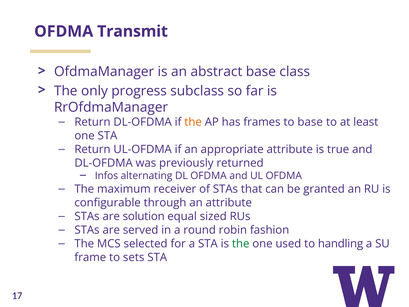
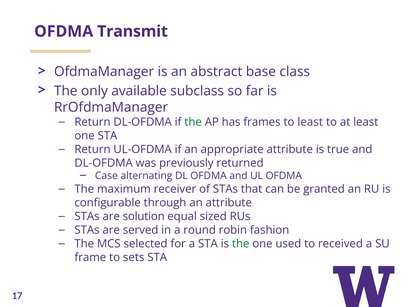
progress: progress -> available
the at (193, 122) colour: orange -> green
to base: base -> least
Infos: Infos -> Case
handling: handling -> received
